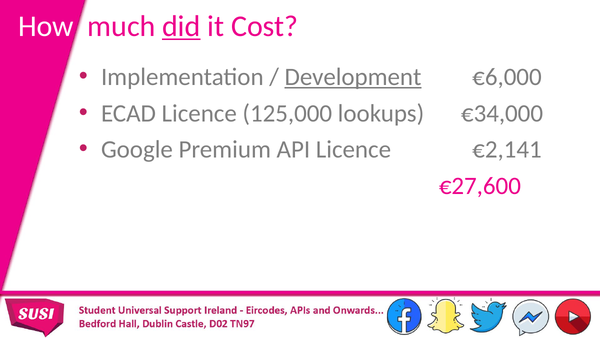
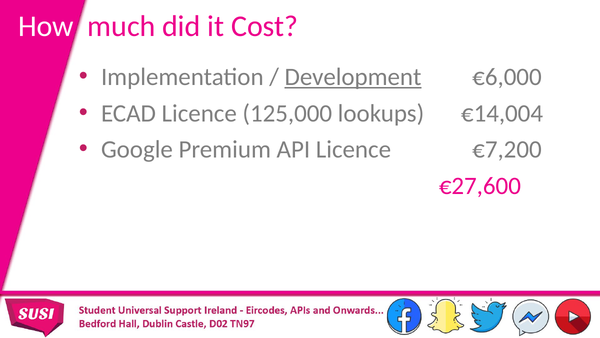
did underline: present -> none
€34,000: €34,000 -> €14,004
€2,141: €2,141 -> €7,200
